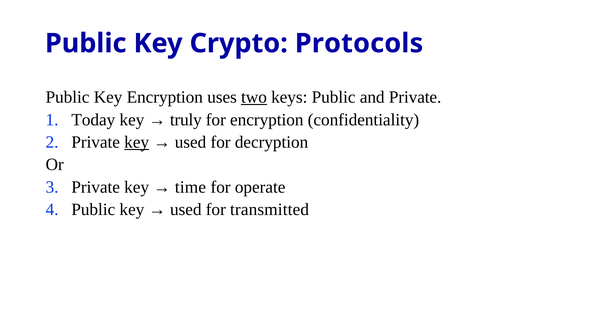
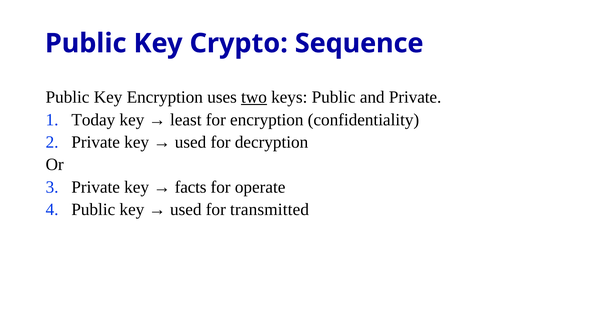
Protocols: Protocols -> Sequence
truly: truly -> least
key at (137, 142) underline: present -> none
time: time -> facts
